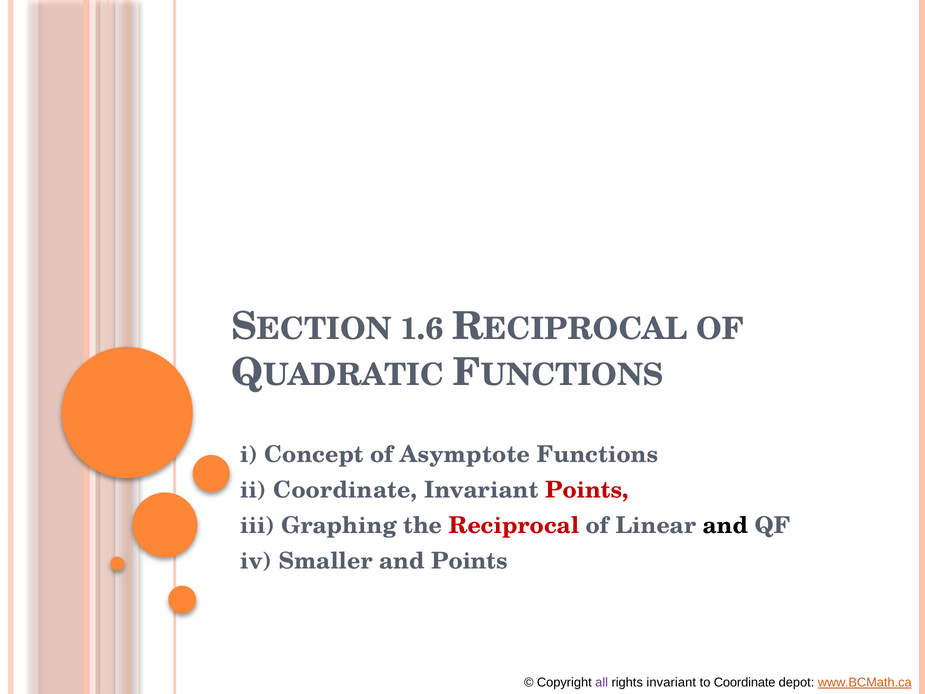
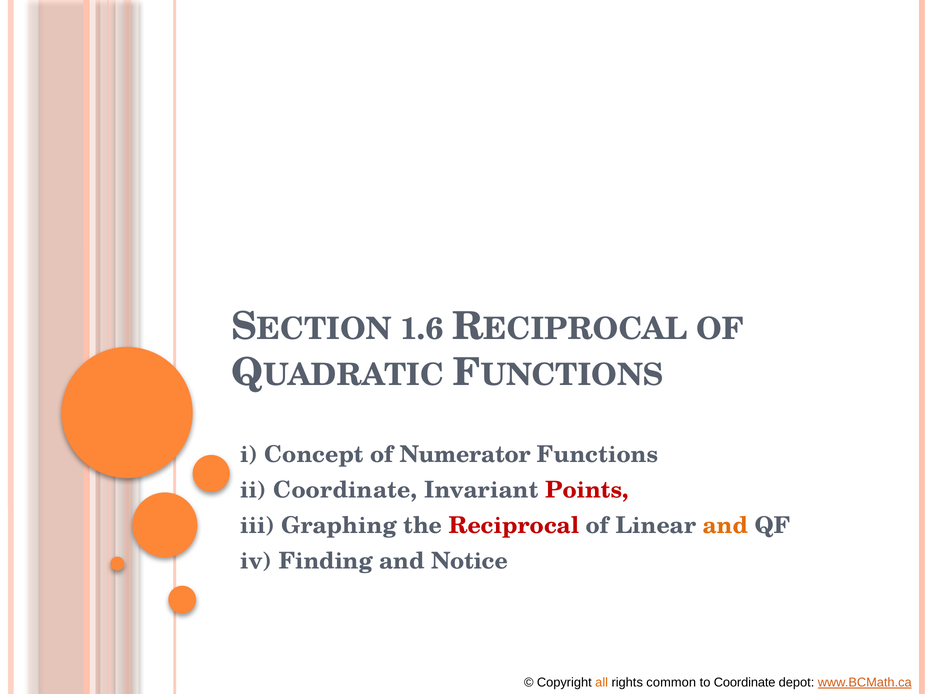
Asymptote: Asymptote -> Numerator
and at (725, 525) colour: black -> orange
Smaller: Smaller -> Finding
and Points: Points -> Notice
all colour: purple -> orange
rights invariant: invariant -> common
